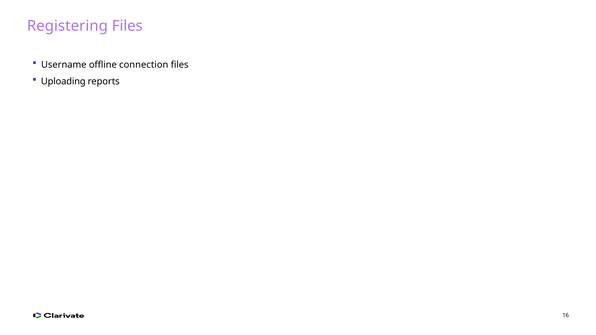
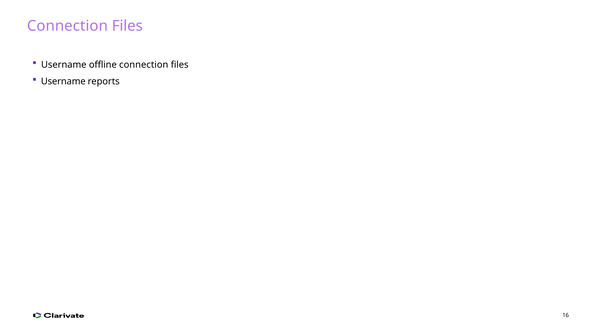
Registering at (67, 26): Registering -> Connection
Uploading at (63, 81): Uploading -> Username
